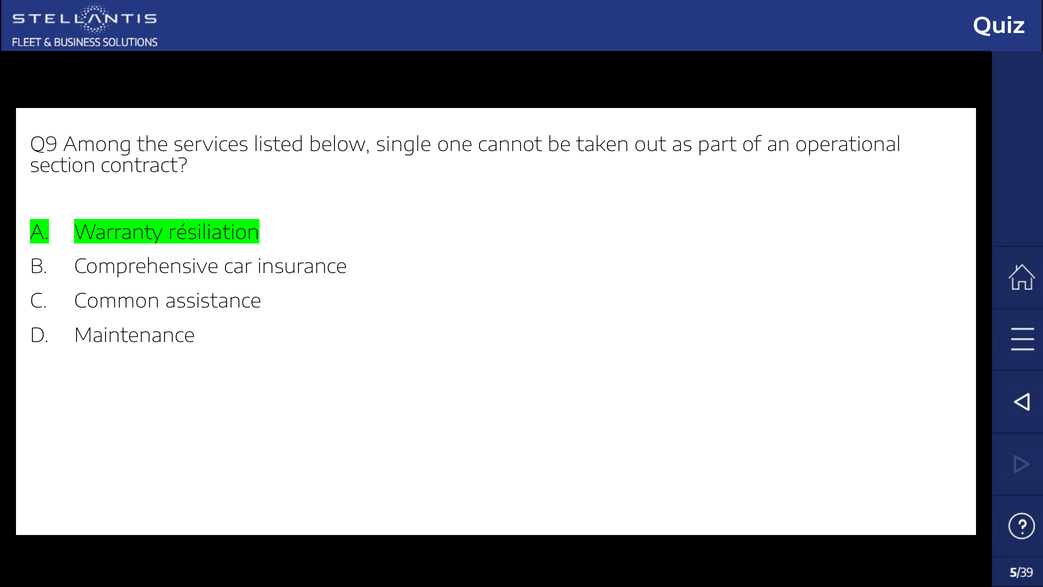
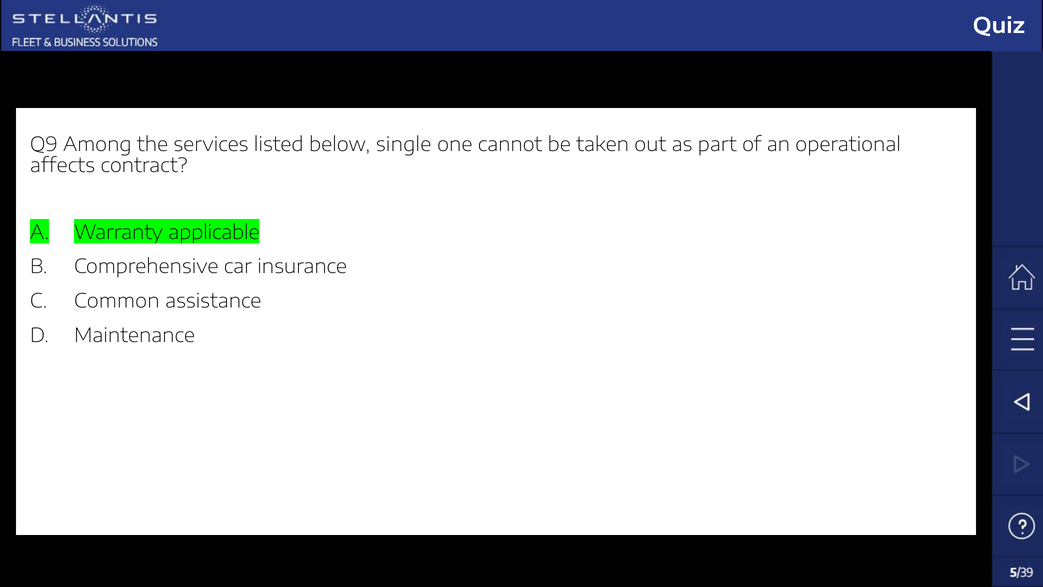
section: section -> affects
résiliation: résiliation -> applicable
